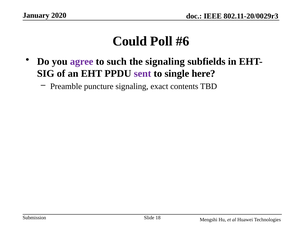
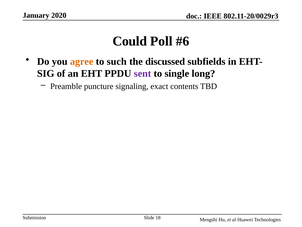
agree colour: purple -> orange
the signaling: signaling -> discussed
here: here -> long
